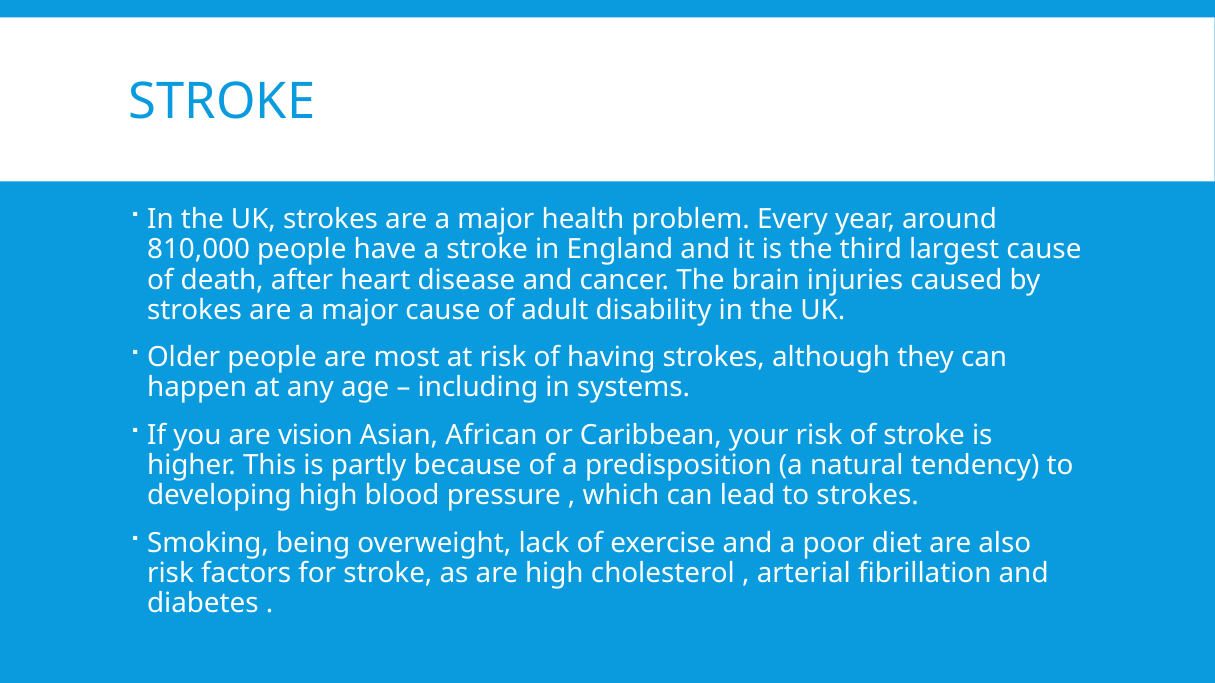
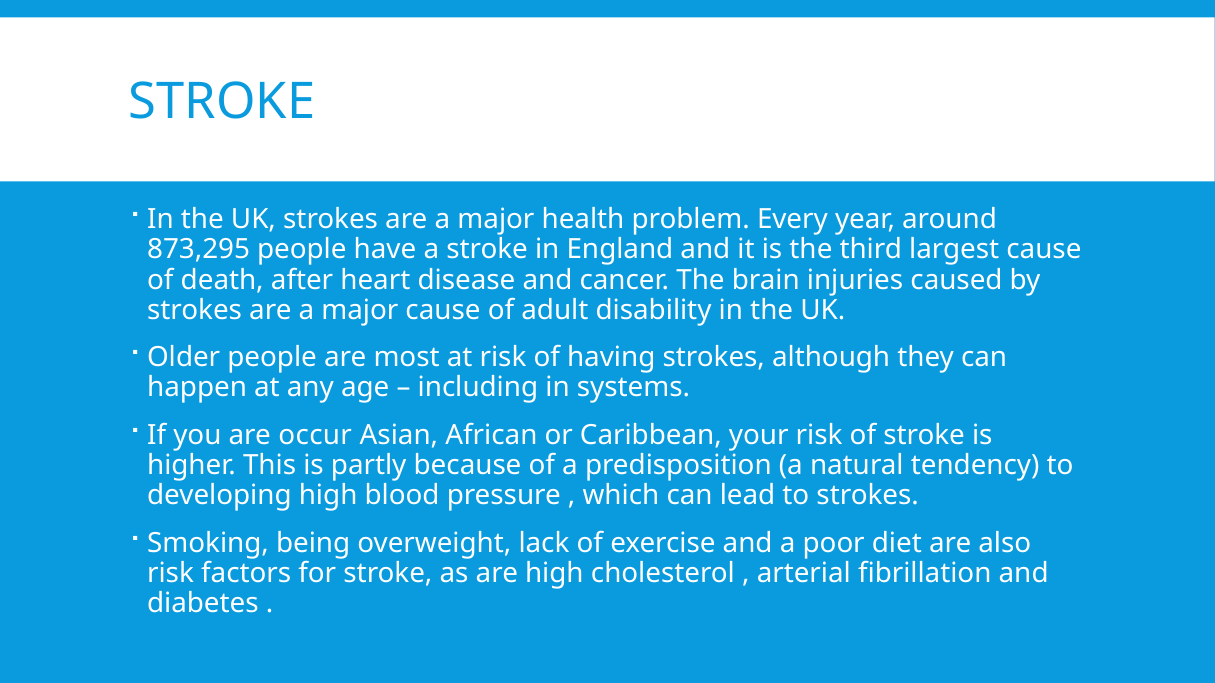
810,000: 810,000 -> 873,295
vision: vision -> occur
